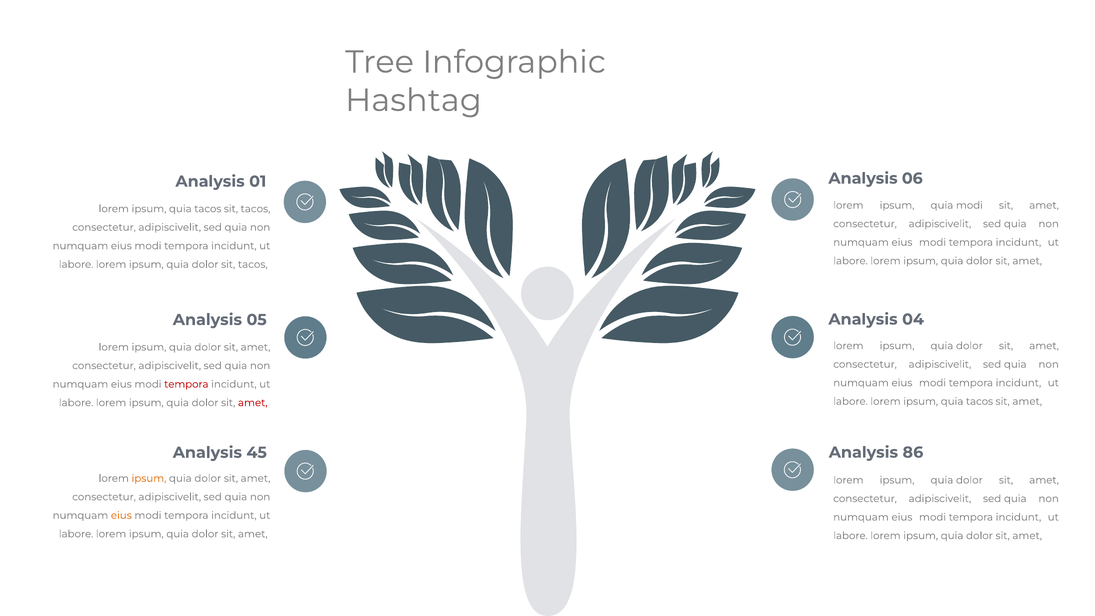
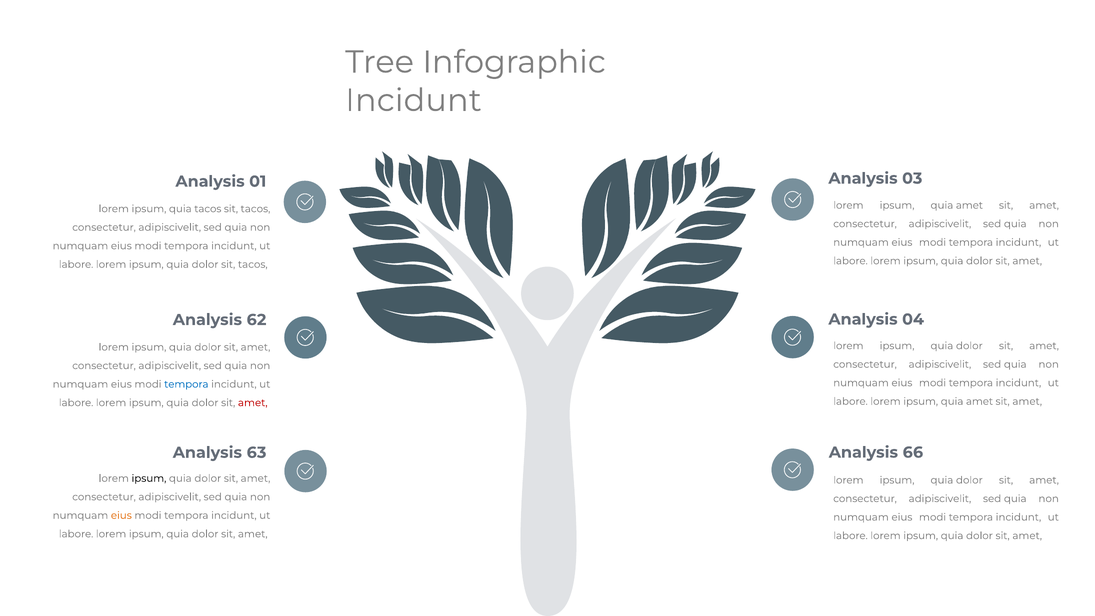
Hashtag at (413, 100): Hashtag -> Incidunt
06: 06 -> 03
modi at (969, 205): modi -> amet
05: 05 -> 62
tempora at (186, 384) colour: red -> blue
tacos at (980, 401): tacos -> amet
86: 86 -> 66
45: 45 -> 63
ipsum at (149, 478) colour: orange -> black
